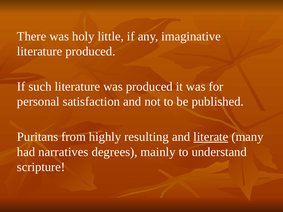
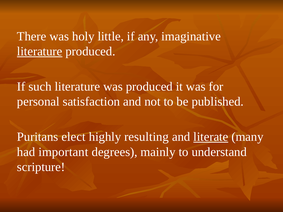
literature at (40, 51) underline: none -> present
from: from -> elect
narratives: narratives -> important
